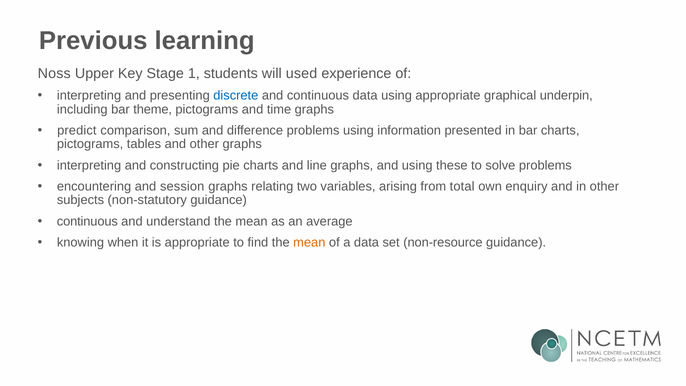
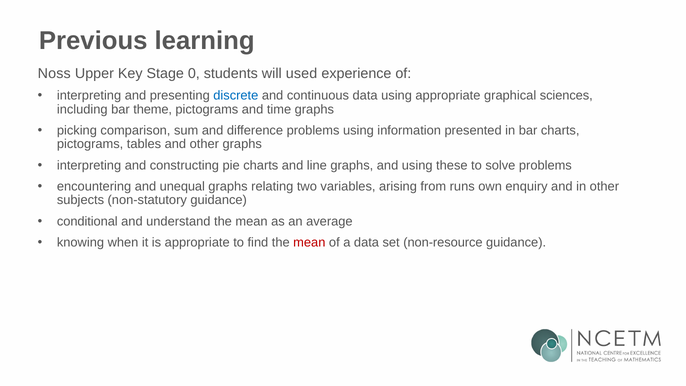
1: 1 -> 0
underpin: underpin -> sciences
predict: predict -> picking
session: session -> unequal
total: total -> runs
continuous at (87, 221): continuous -> conditional
mean at (309, 242) colour: orange -> red
